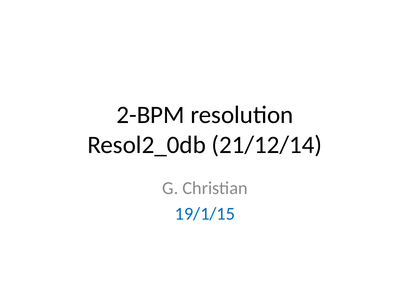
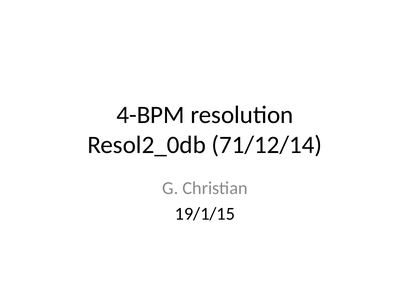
2-BPM: 2-BPM -> 4-BPM
21/12/14: 21/12/14 -> 71/12/14
19/1/15 colour: blue -> black
